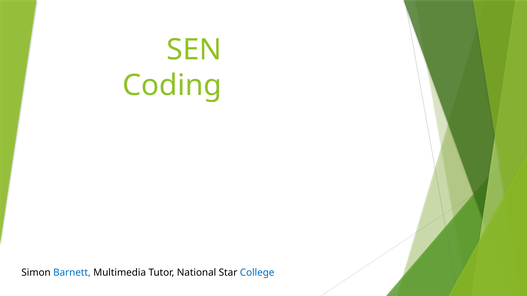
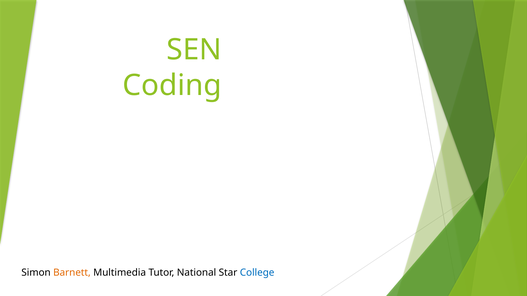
Barnett colour: blue -> orange
